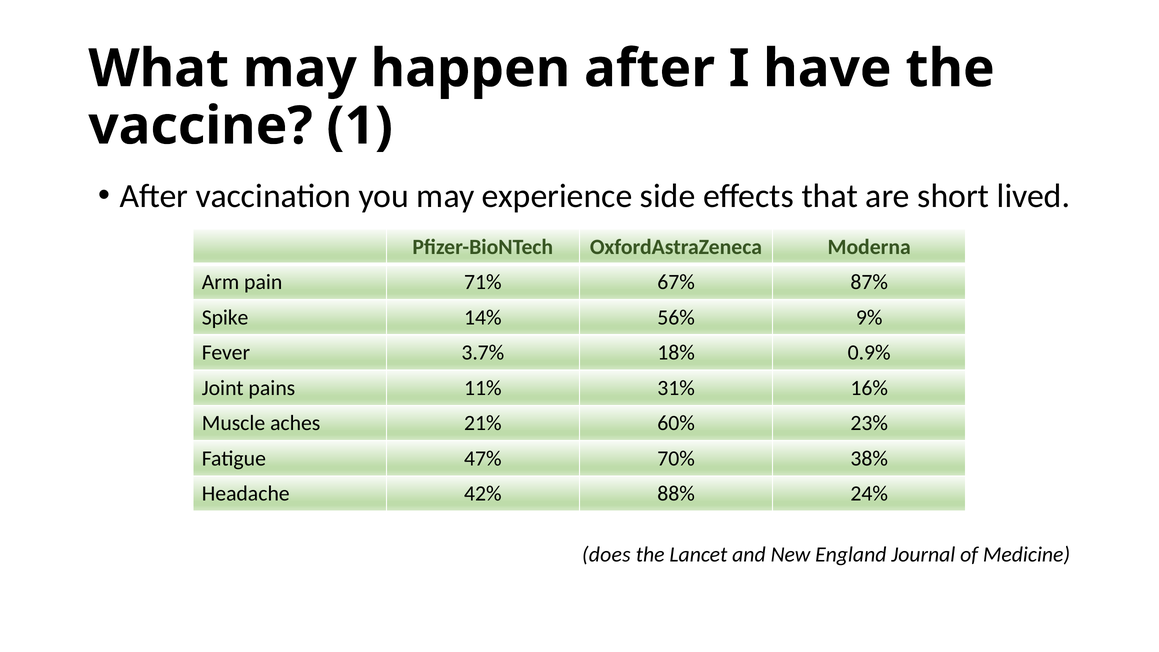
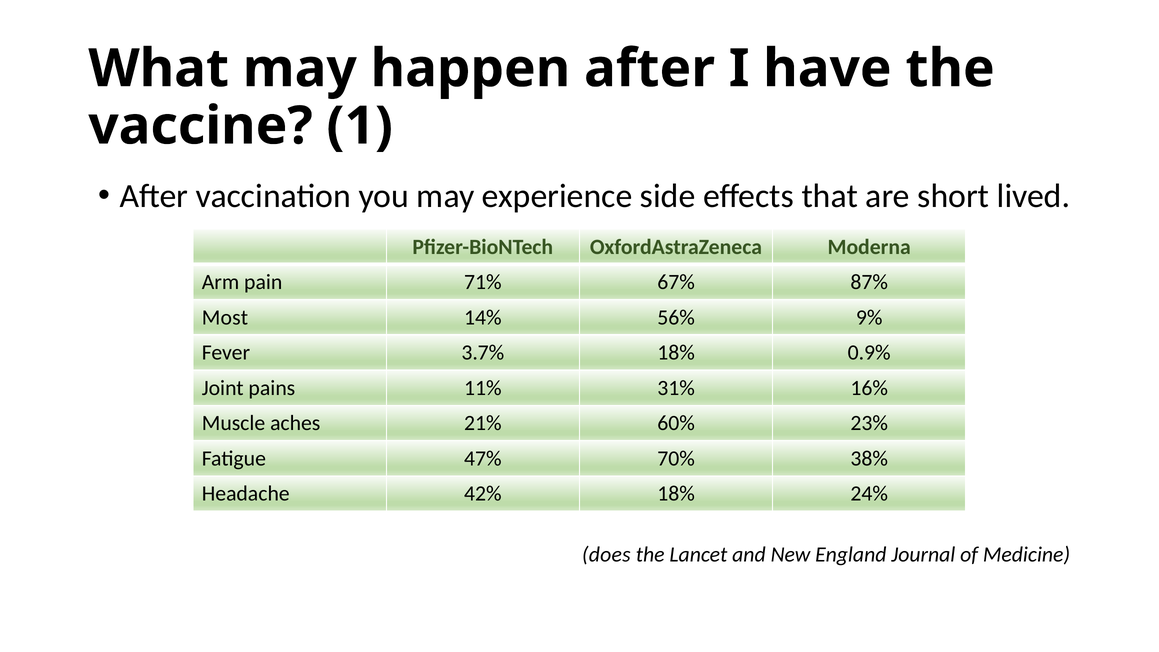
Spike: Spike -> Most
42% 88%: 88% -> 18%
